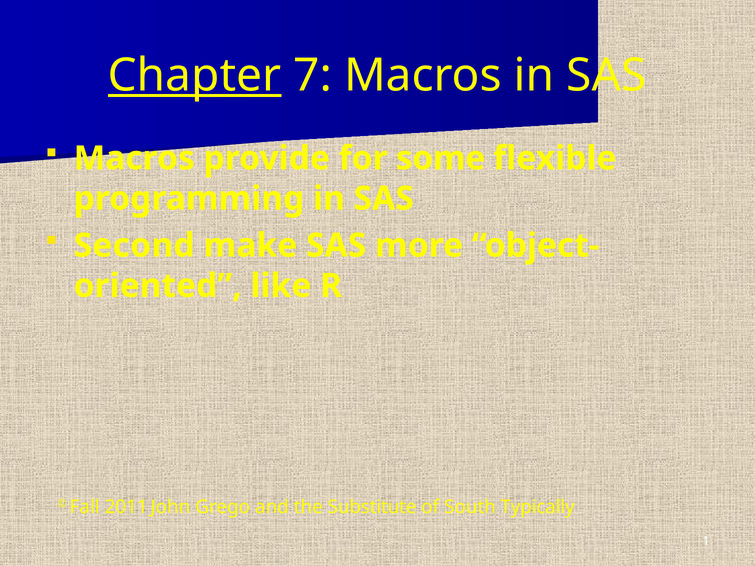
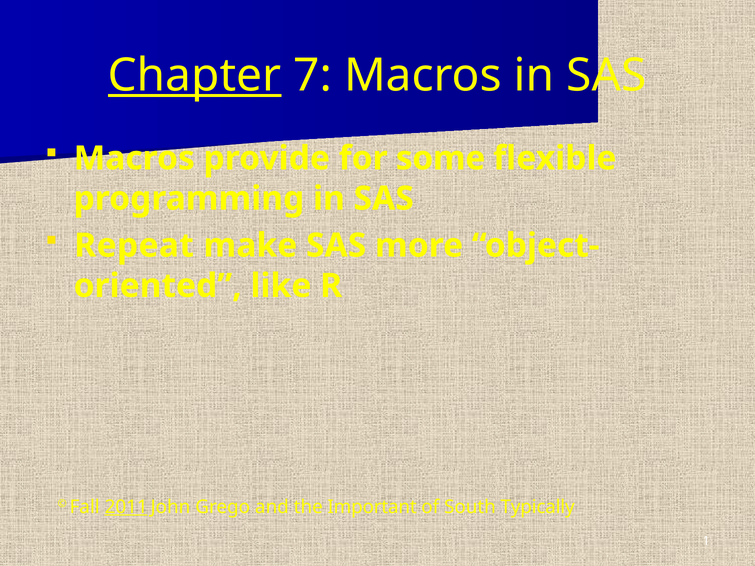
Second: Second -> Repeat
2011 underline: none -> present
Substitute: Substitute -> Important
